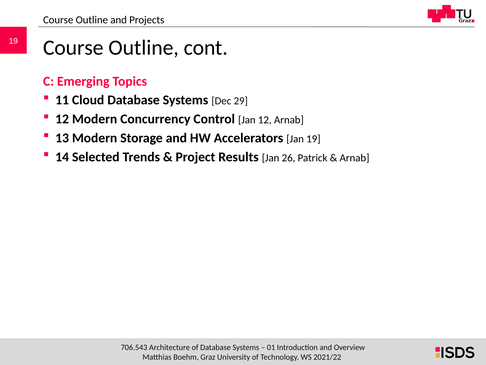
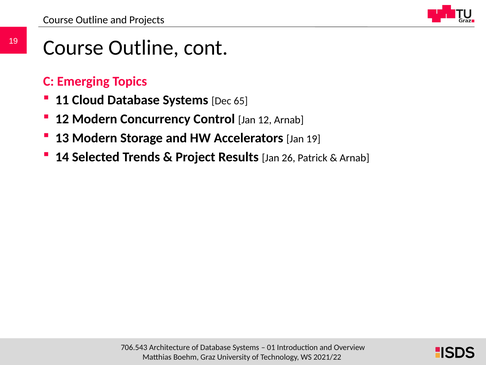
29: 29 -> 65
